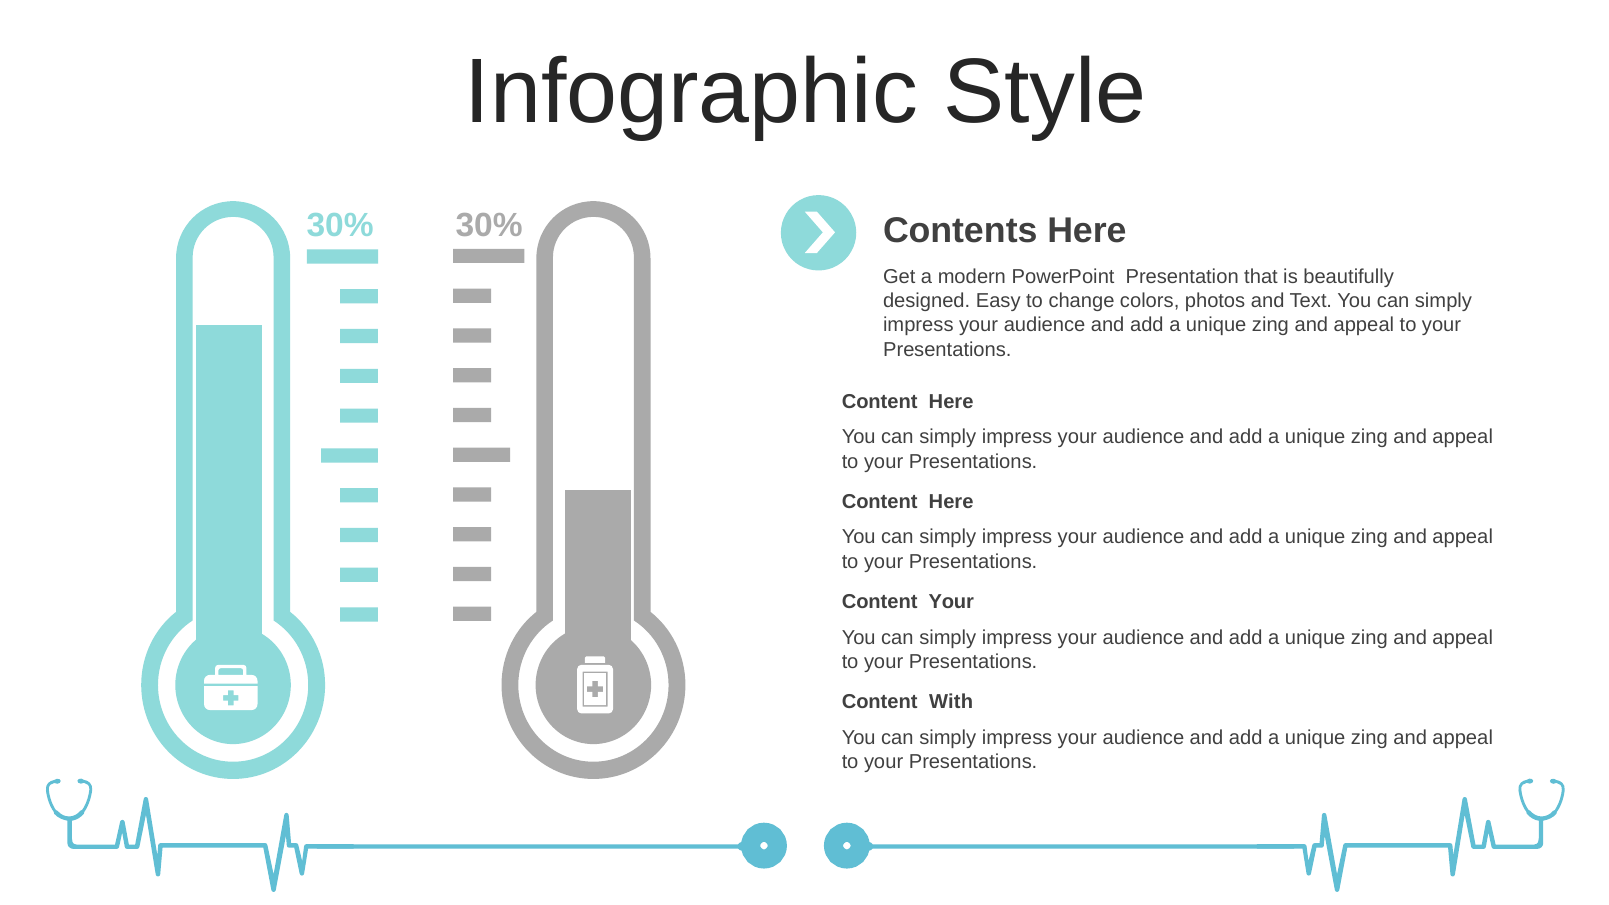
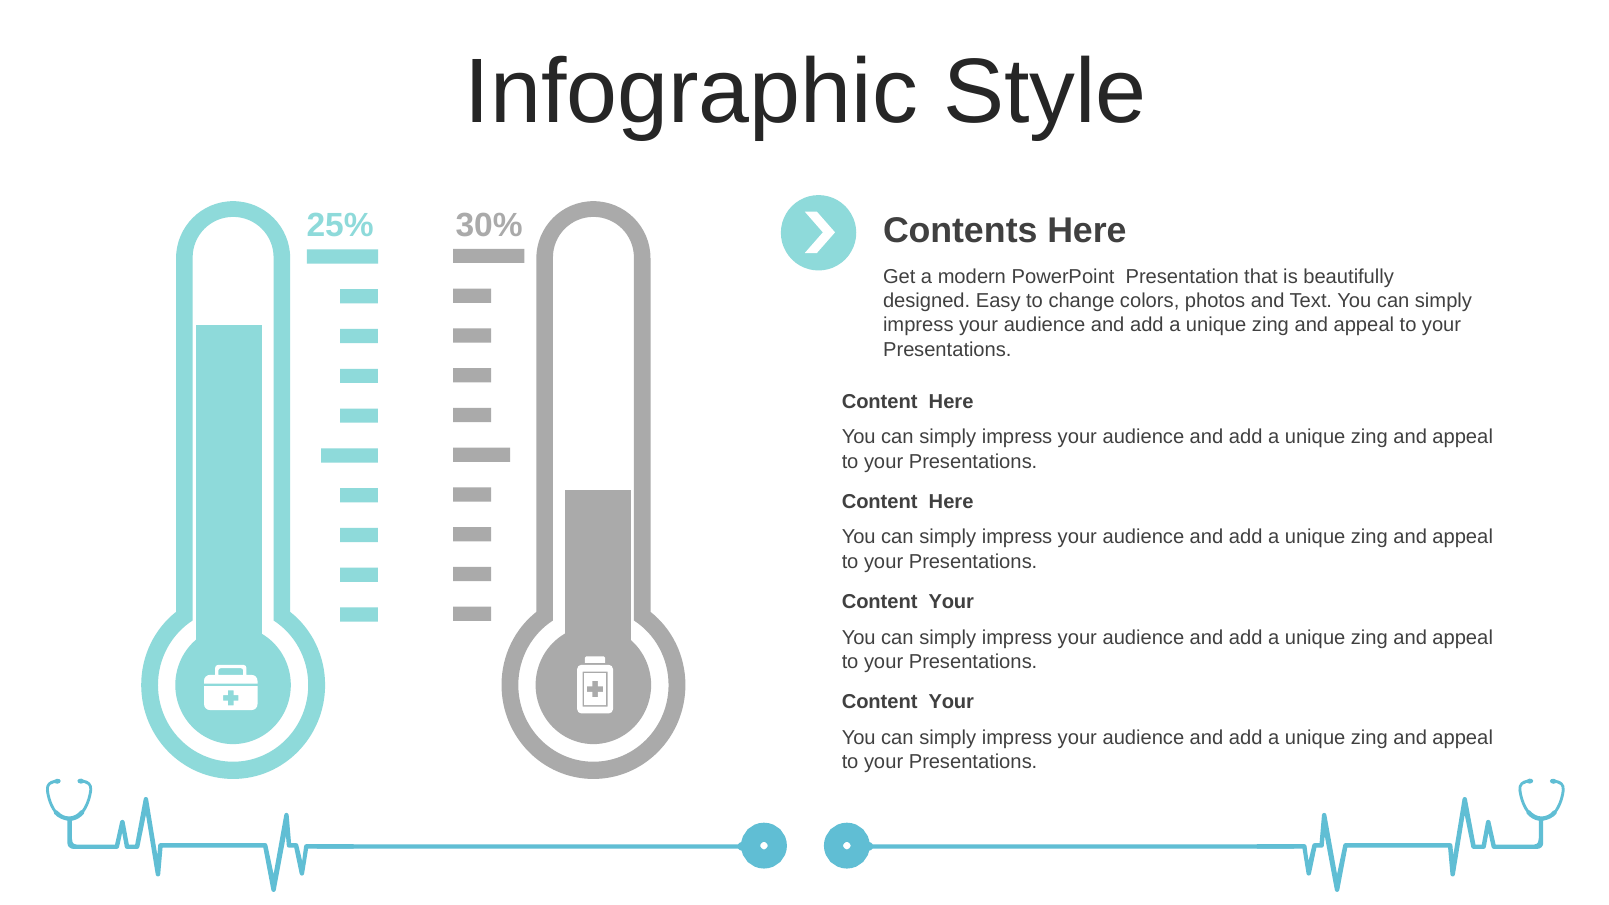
30% at (340, 225): 30% -> 25%
With at (951, 702): With -> Your
